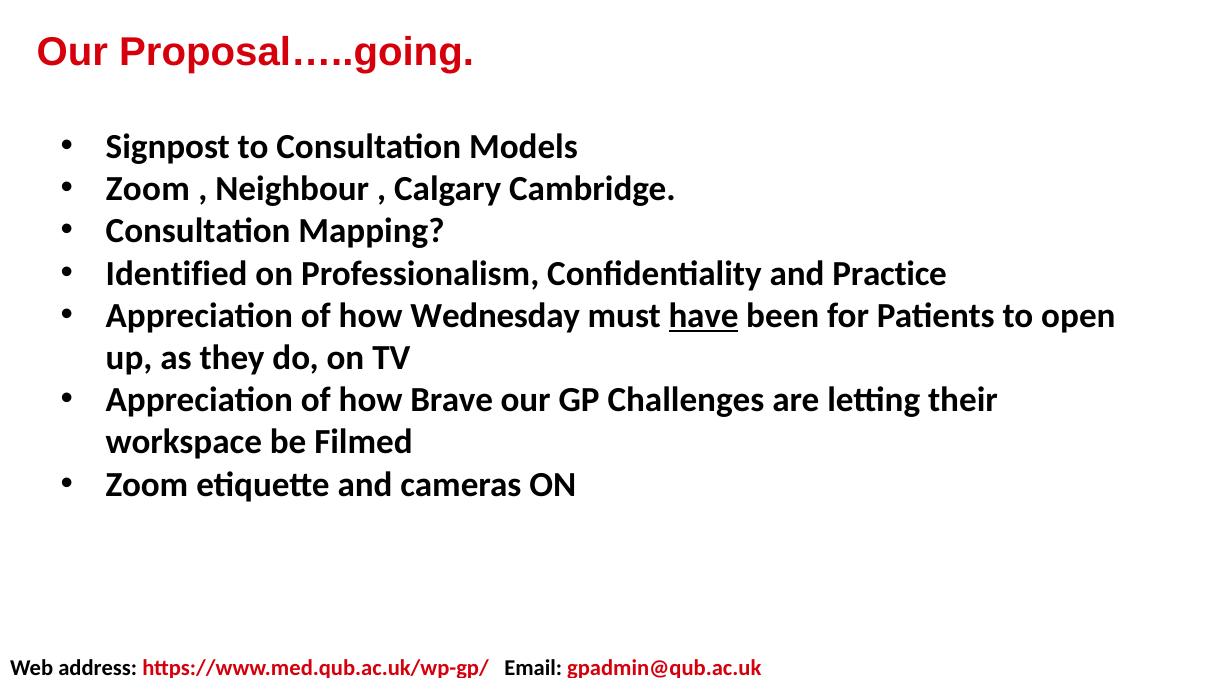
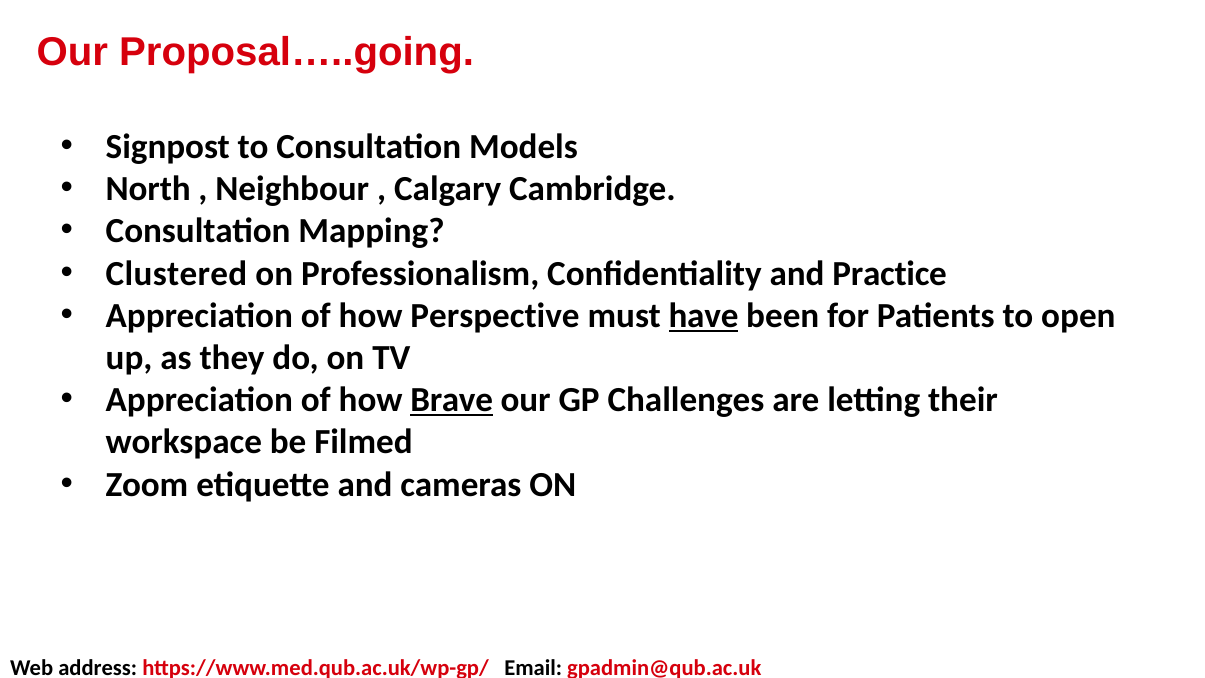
Zoom at (148, 189): Zoom -> North
Identified: Identified -> Clustered
Wednesday: Wednesday -> Perspective
Brave underline: none -> present
